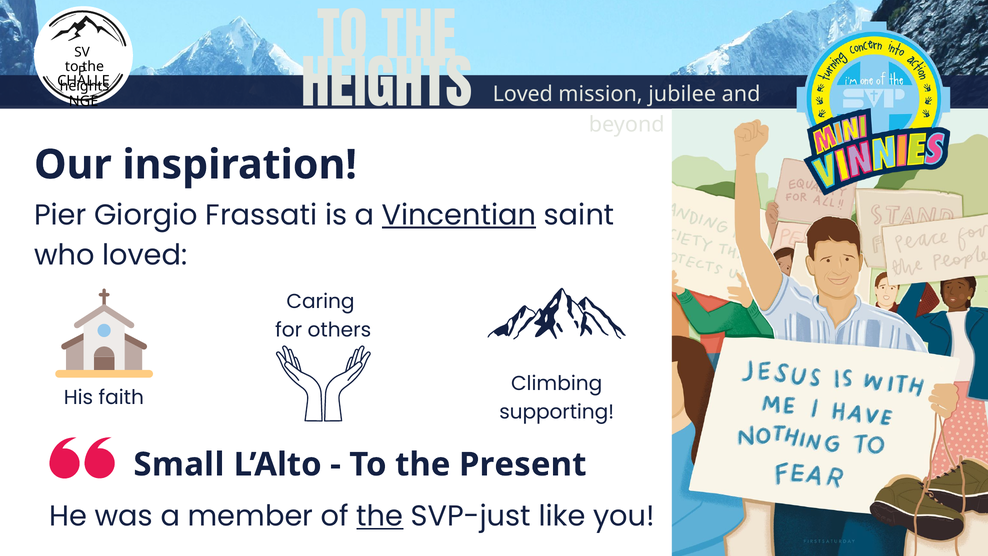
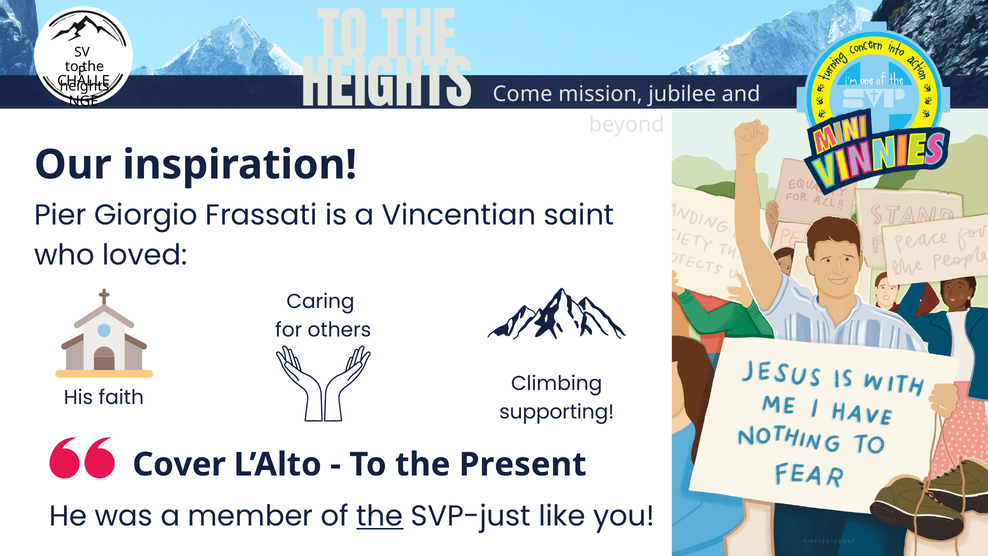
Loved at (523, 94): Loved -> Come
Vincentian underline: present -> none
Small: Small -> Cover
